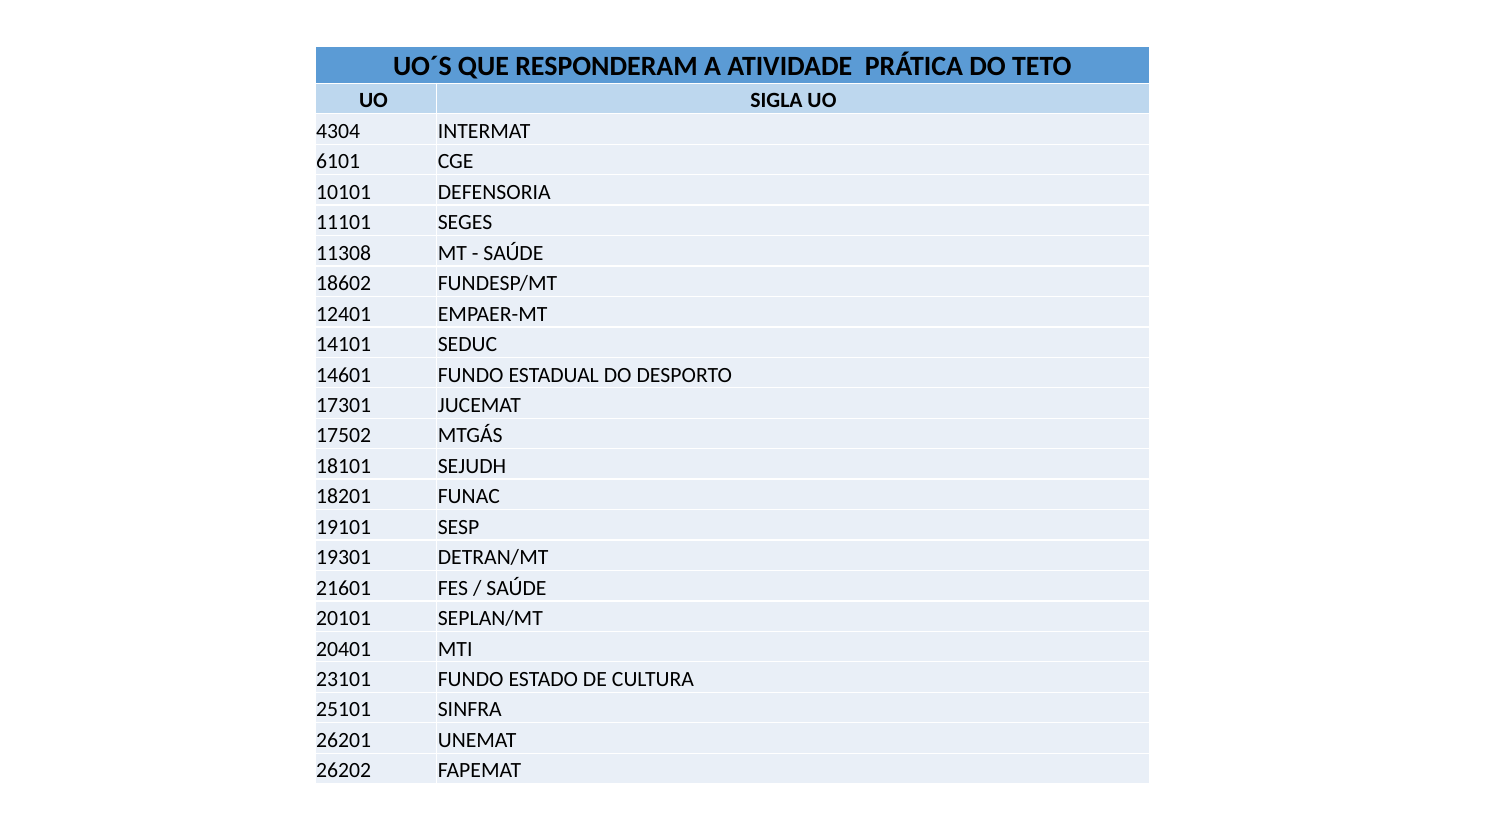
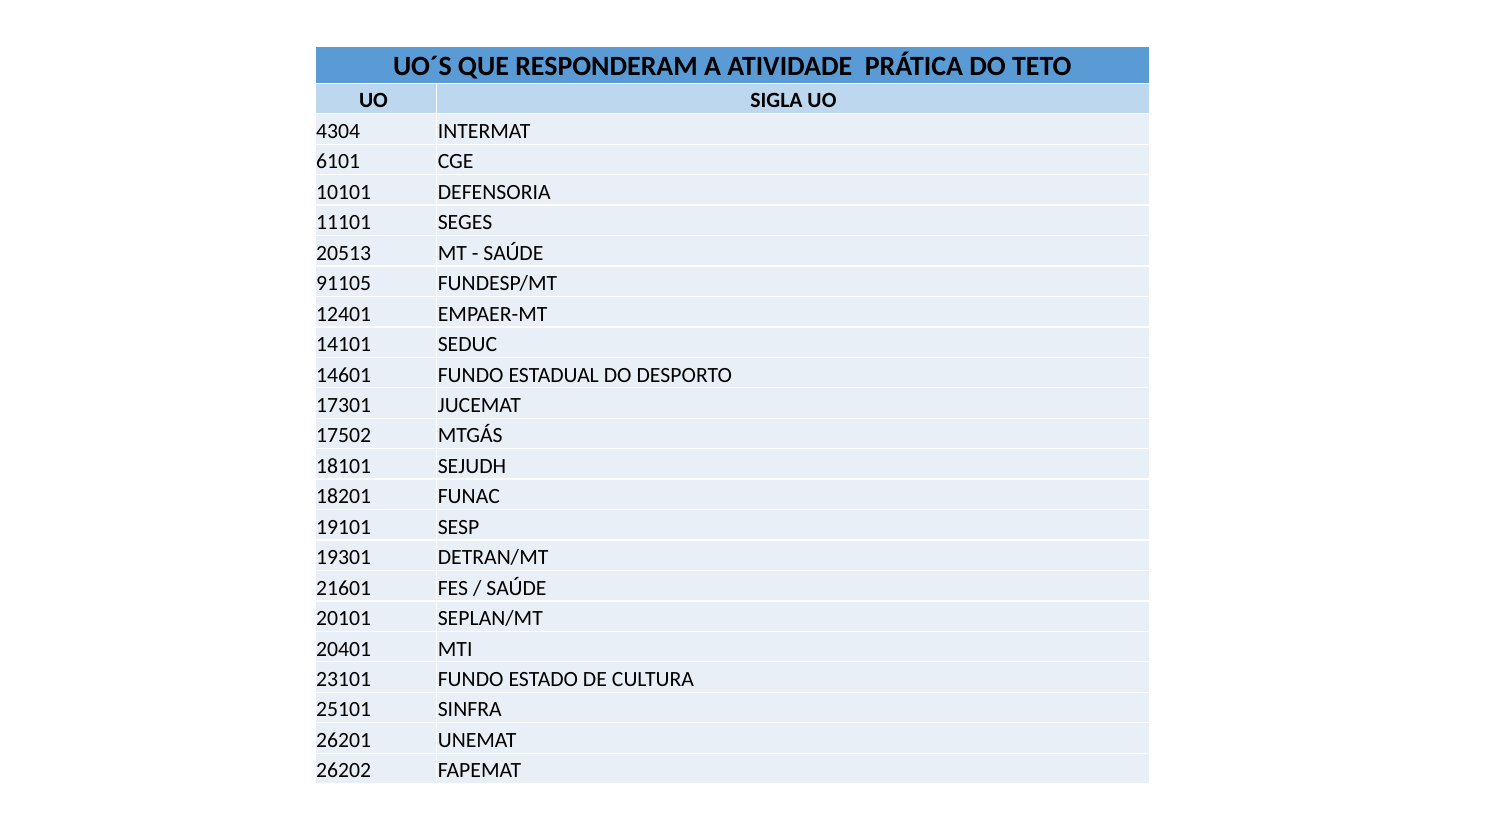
11308: 11308 -> 20513
18602: 18602 -> 91105
